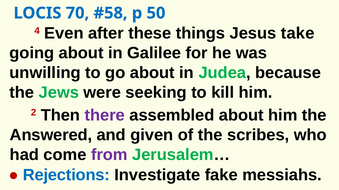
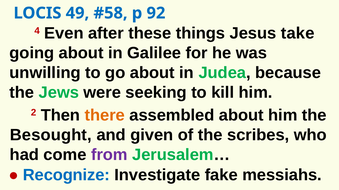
70: 70 -> 49
50: 50 -> 92
there colour: purple -> orange
Answered: Answered -> Besought
Rejections: Rejections -> Recognize
